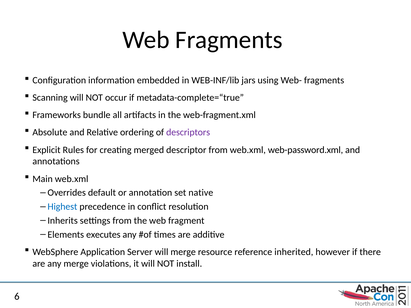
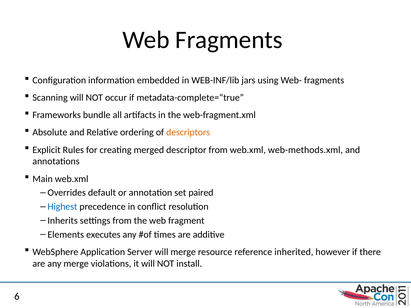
descriptors colour: purple -> orange
web-password.xml: web-password.xml -> web-methods.xml
native: native -> paired
